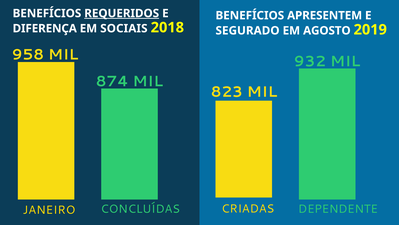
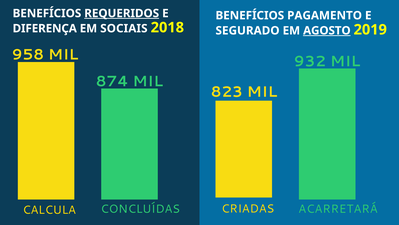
APRESENTEM: APRESENTEM -> PAGAMENTO
AGOSTO underline: none -> present
DEPENDENTE: DEPENDENTE -> ACARRETARÁ
JANEIRO: JANEIRO -> CALCULA
